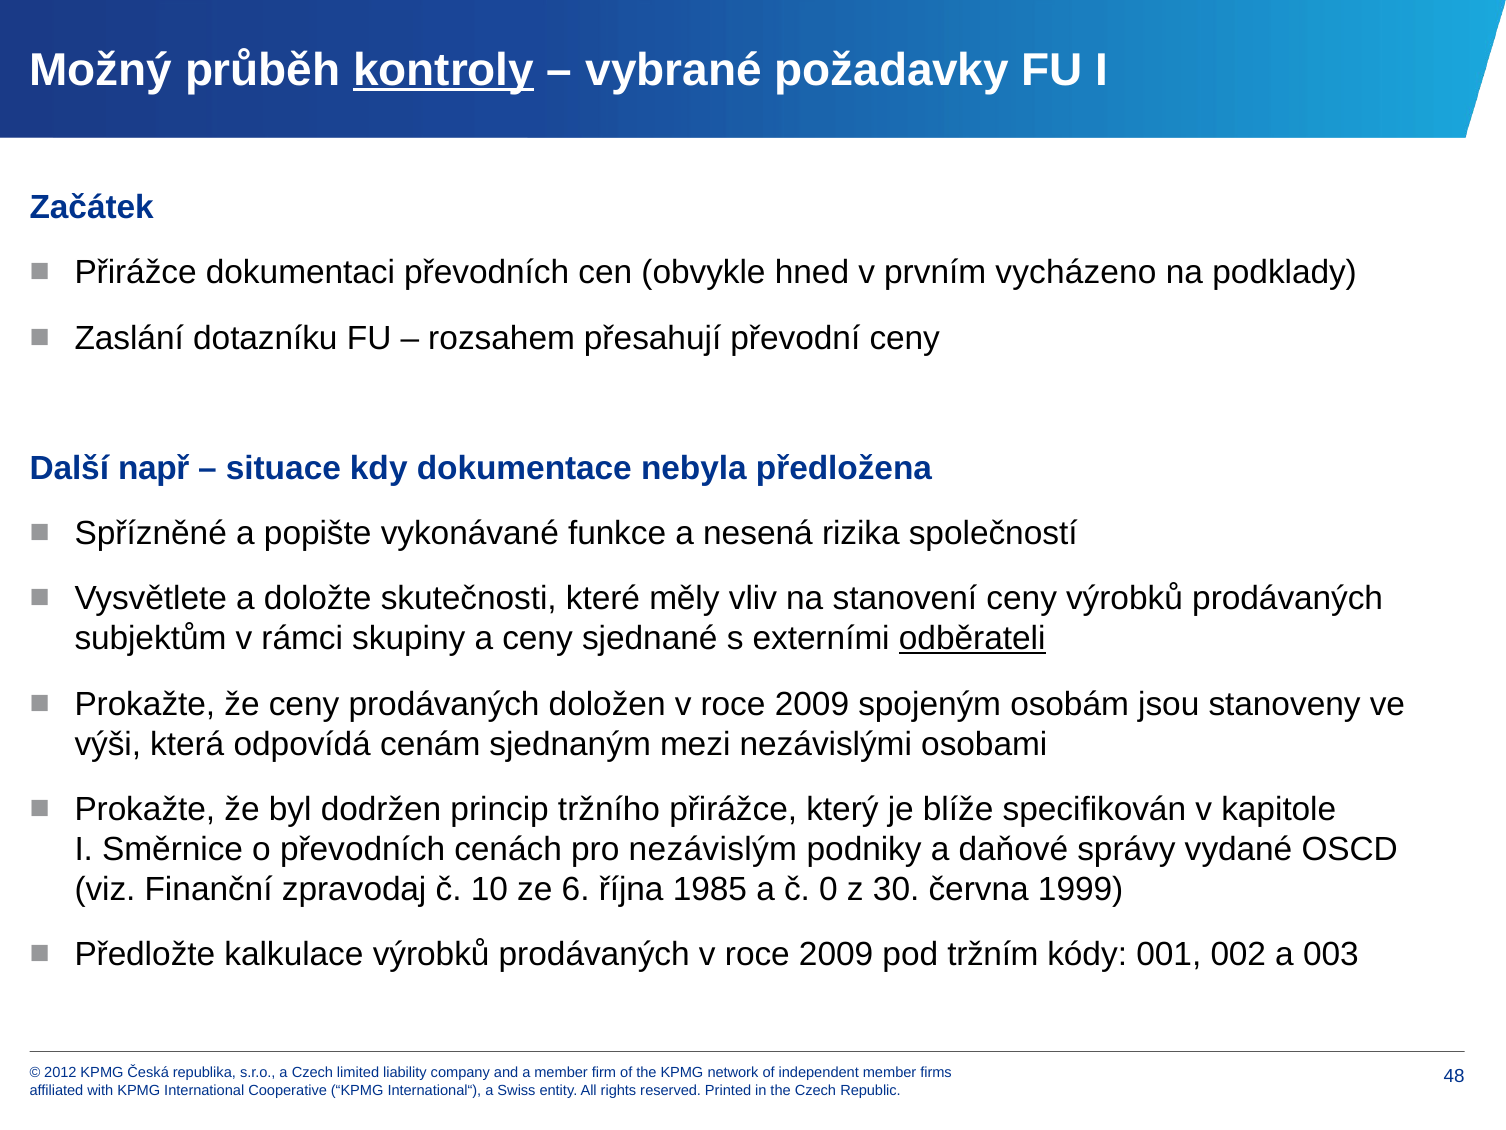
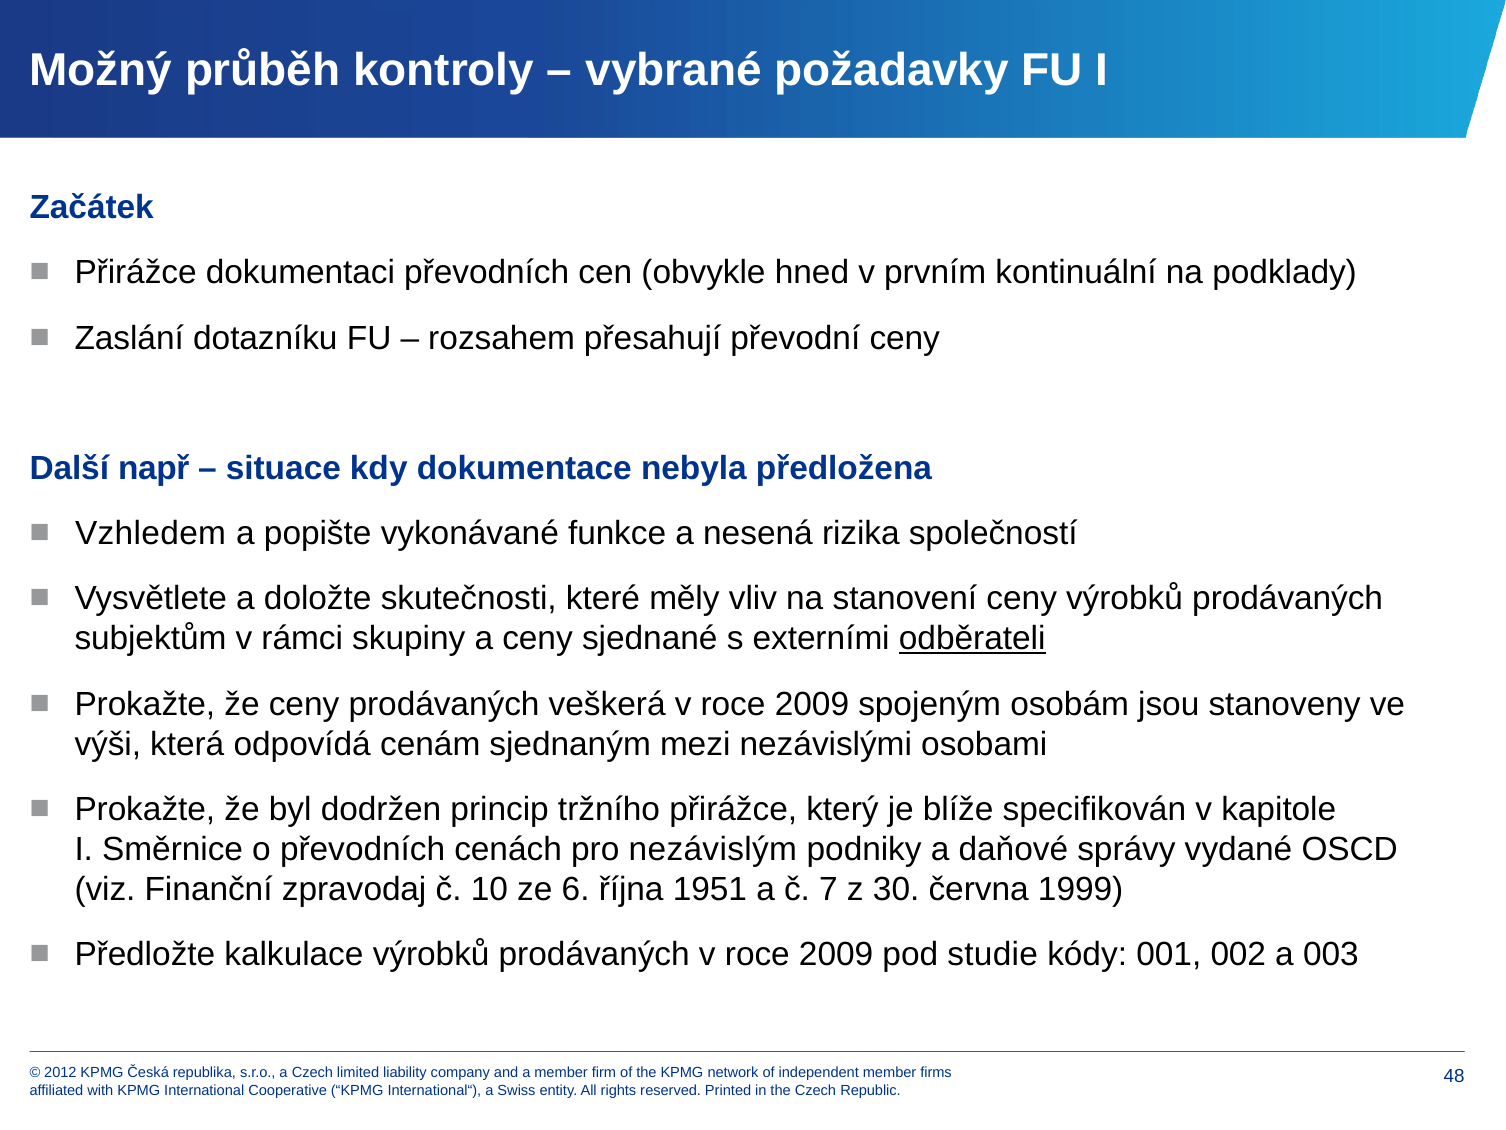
kontroly underline: present -> none
vycházeno: vycházeno -> kontinuální
Spřízněné: Spřízněné -> Vzhledem
doložen: doložen -> veškerá
1985: 1985 -> 1951
0: 0 -> 7
tržním: tržním -> studie
